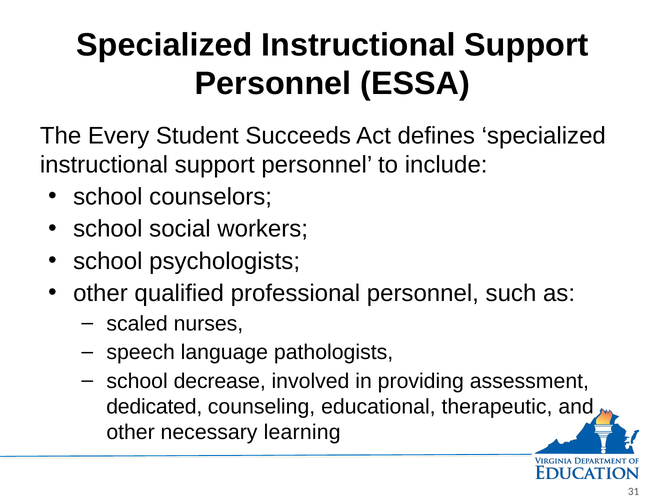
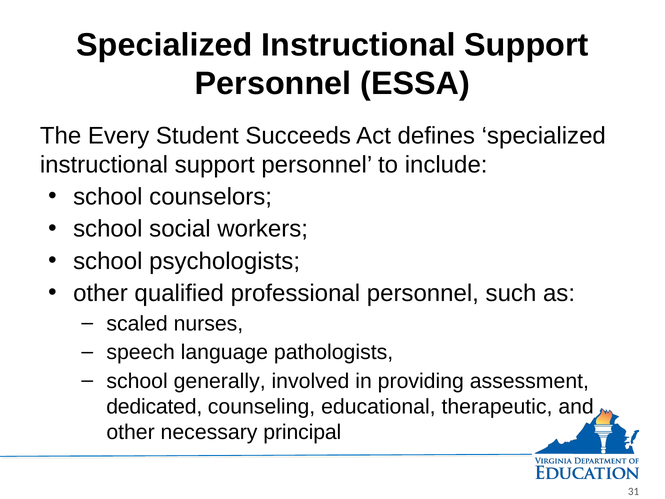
decrease: decrease -> generally
learning: learning -> principal
